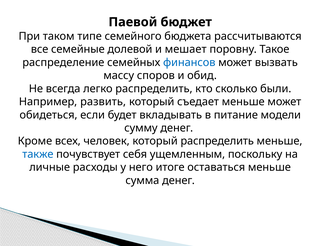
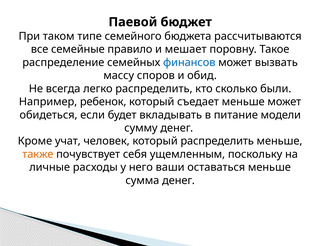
долевой: долевой -> правило
развить: развить -> ребенок
всех: всех -> учат
также colour: blue -> orange
итоге: итоге -> ваши
